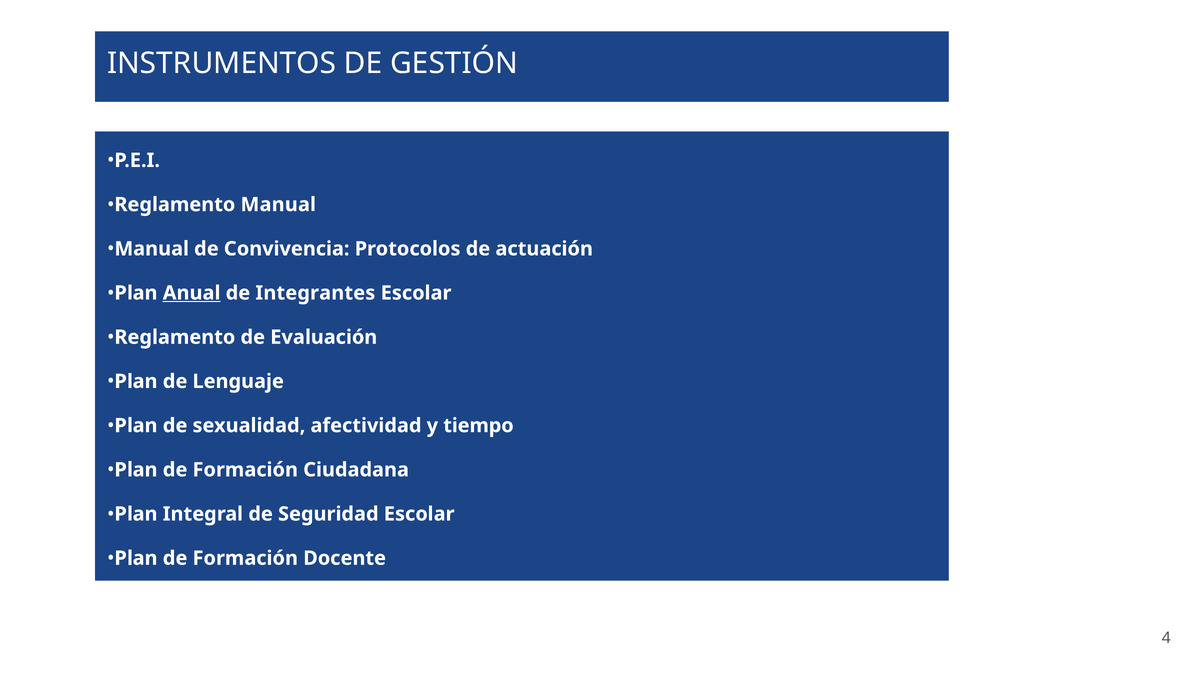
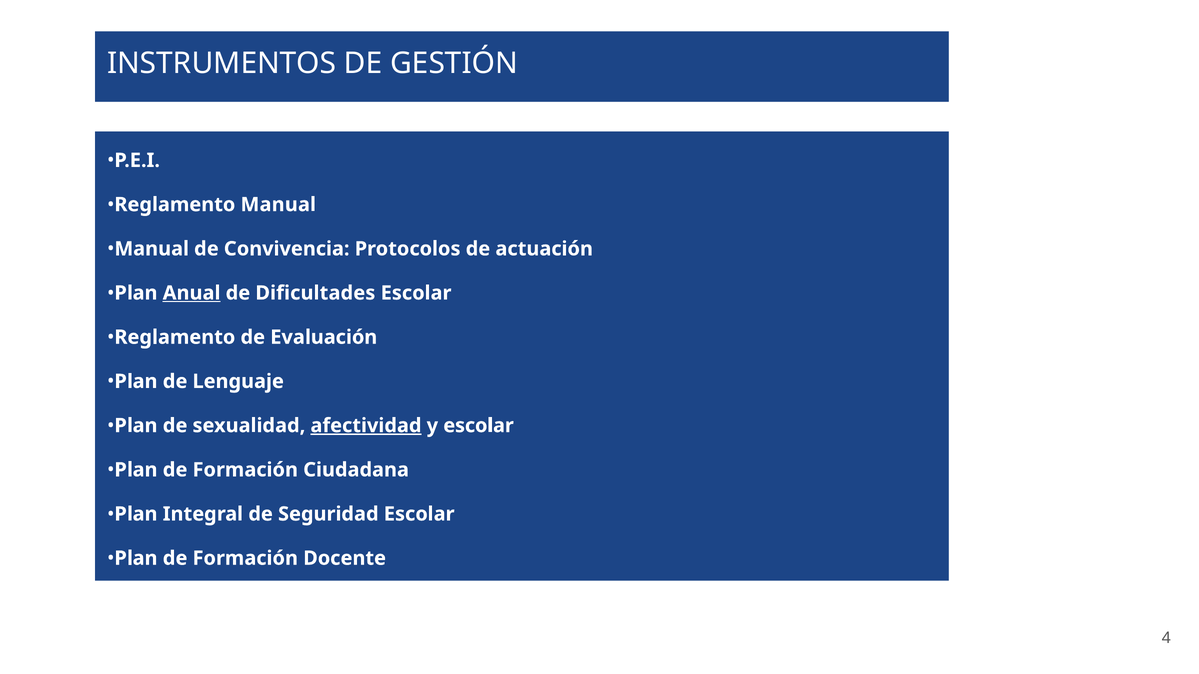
Integrantes: Integrantes -> Dificultades
afectividad underline: none -> present
y tiempo: tiempo -> escolar
